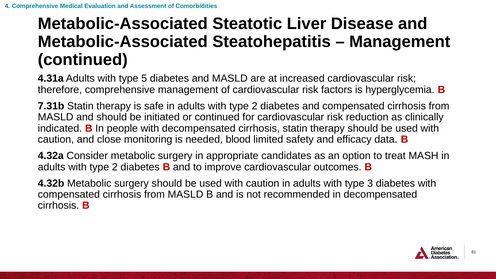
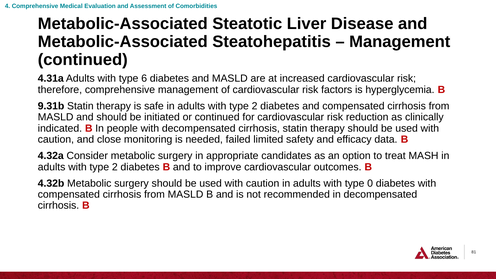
5: 5 -> 6
7.31b: 7.31b -> 9.31b
blood: blood -> failed
3: 3 -> 0
